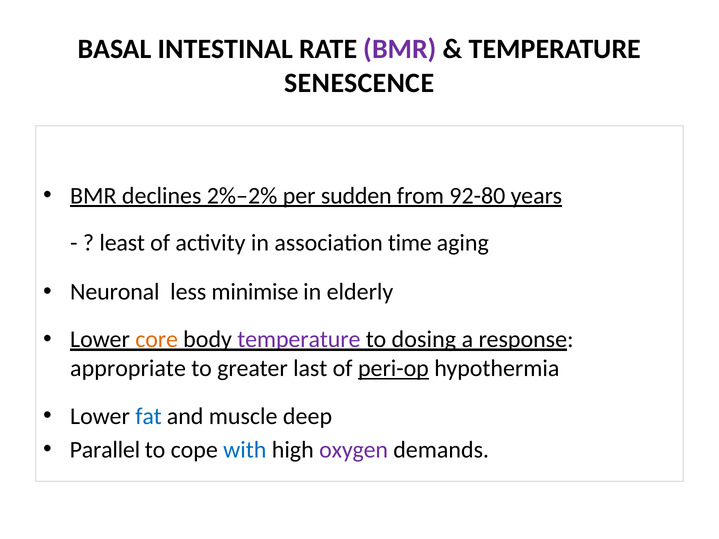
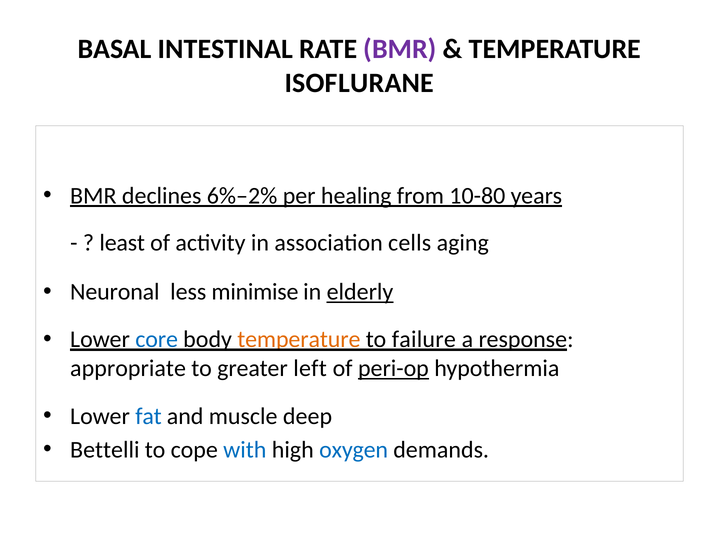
SENESCENCE: SENESCENCE -> ISOFLURANE
2%–2%: 2%–2% -> 6%–2%
sudden: sudden -> healing
92-80: 92-80 -> 10-80
time: time -> cells
elderly underline: none -> present
core colour: orange -> blue
temperature at (299, 340) colour: purple -> orange
dosing: dosing -> failure
last: last -> left
Parallel: Parallel -> Bettelli
oxygen colour: purple -> blue
